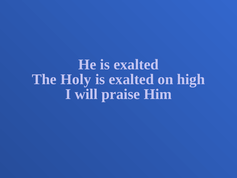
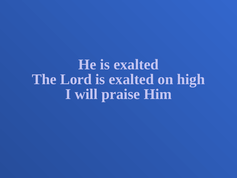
Holy: Holy -> Lord
